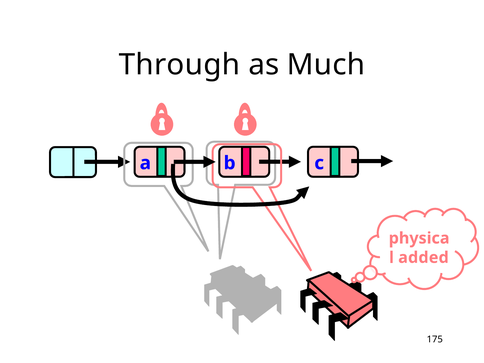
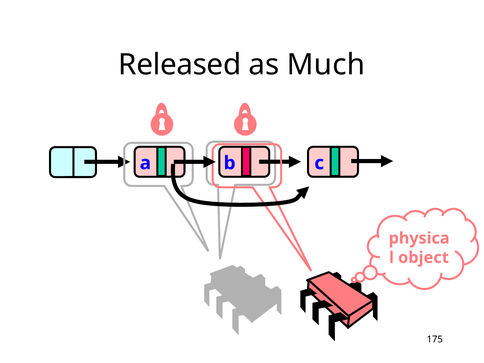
Through: Through -> Released
added: added -> object
